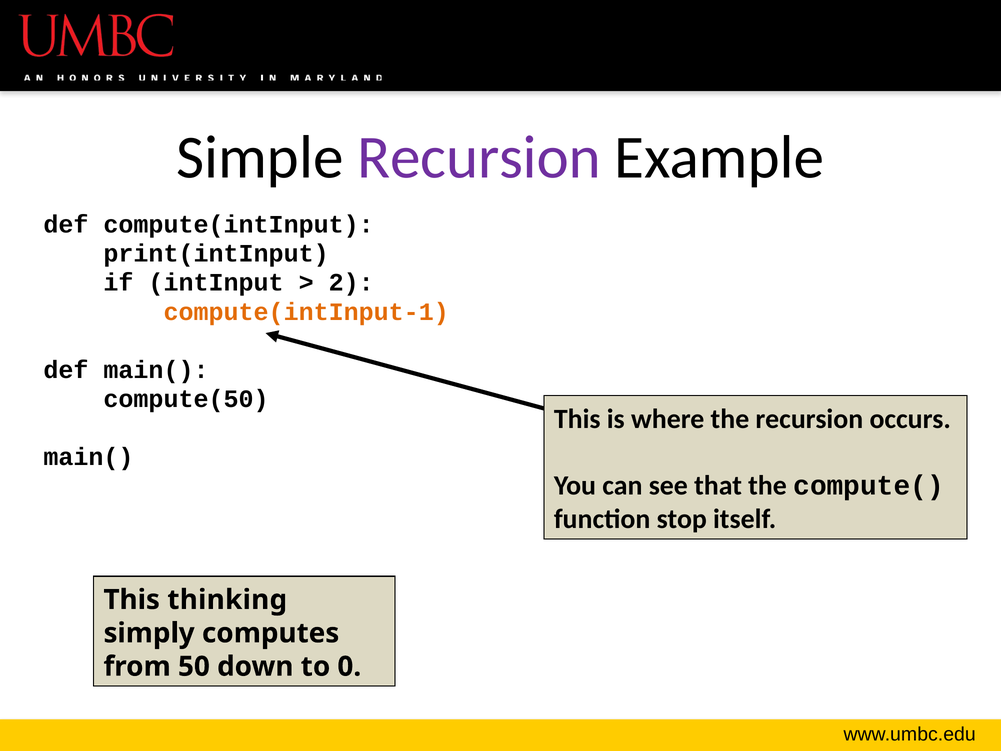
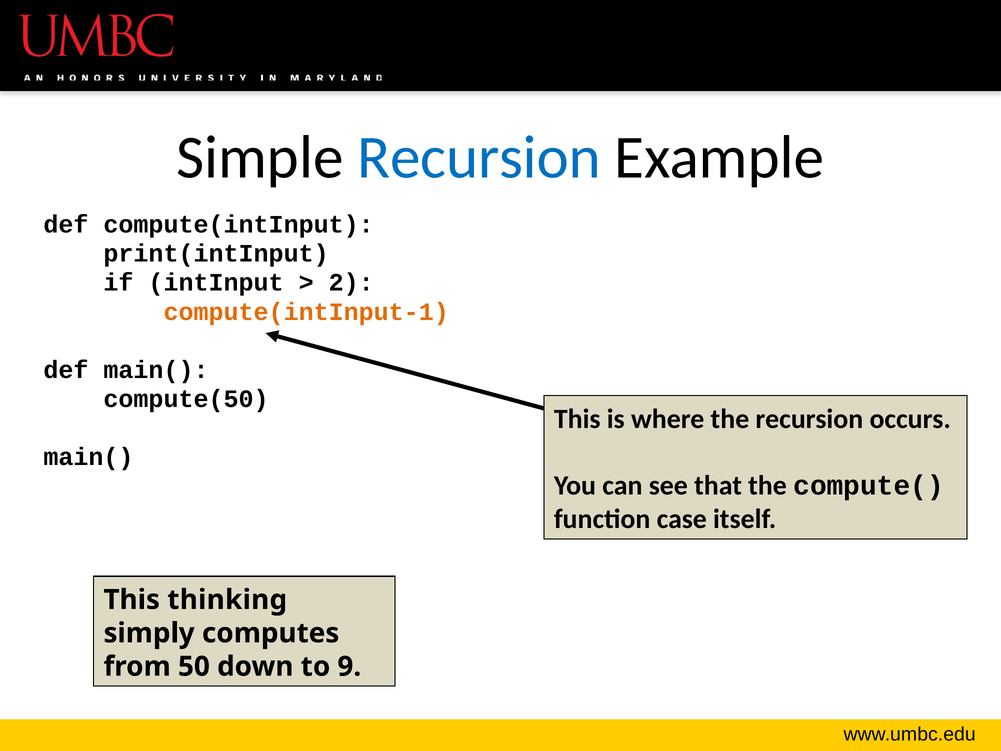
Recursion at (479, 157) colour: purple -> blue
stop: stop -> case
0: 0 -> 9
